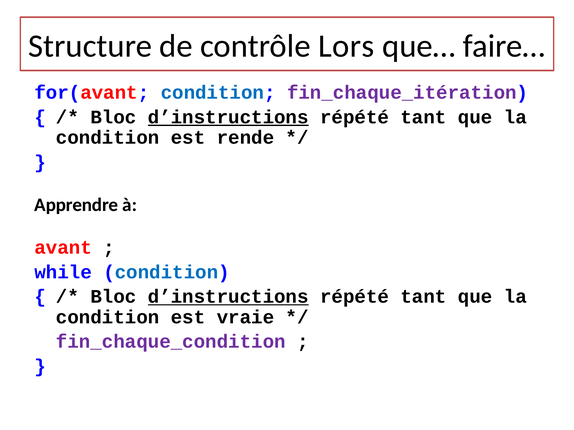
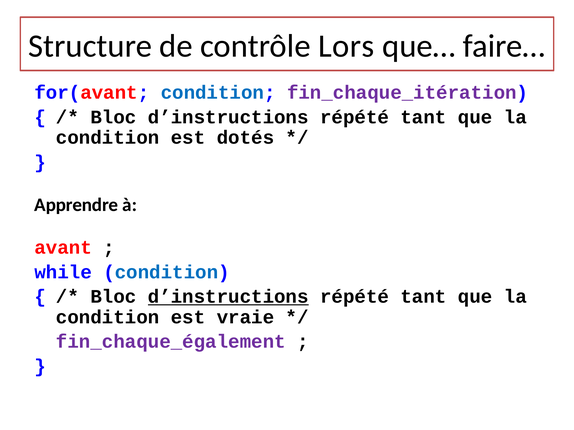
d’instructions at (228, 117) underline: present -> none
rende: rende -> dotés
fin_chaque_condition: fin_chaque_condition -> fin_chaque_également
